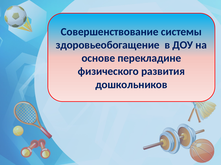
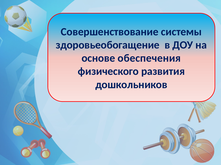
перекладине: перекладине -> обеспечения
